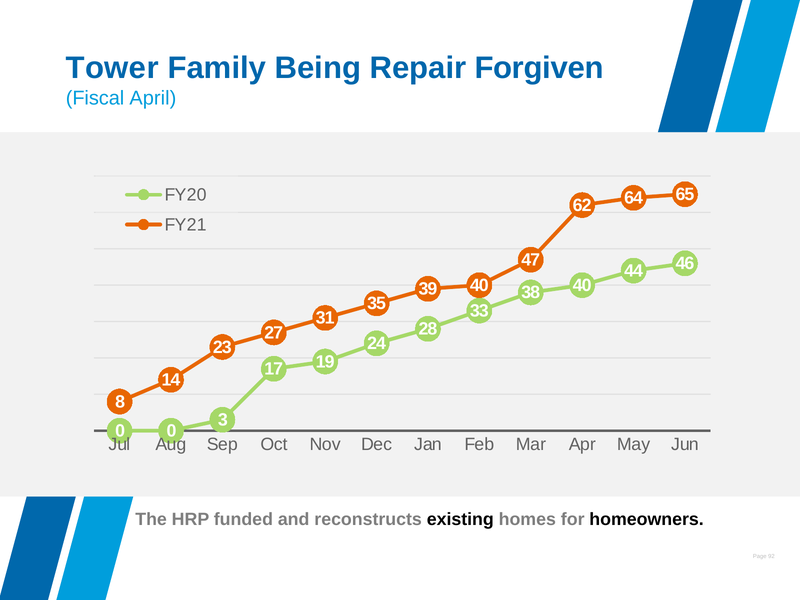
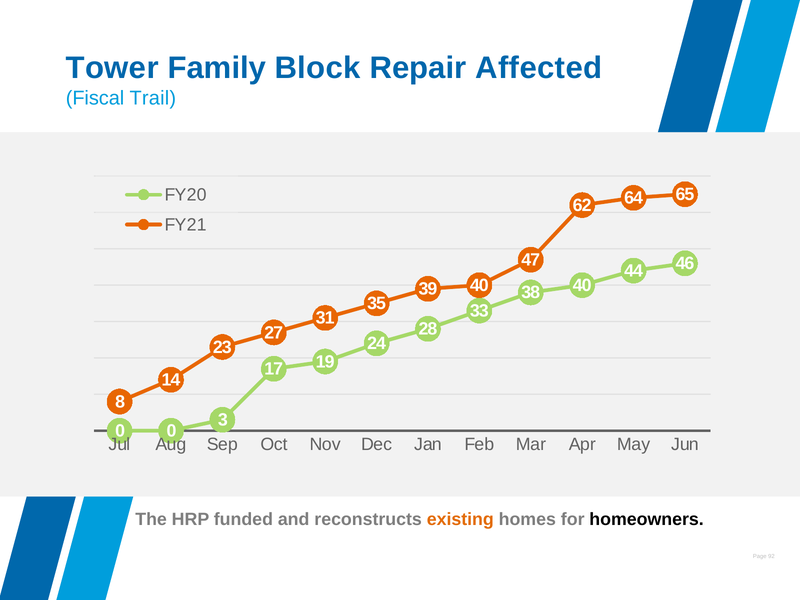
Being: Being -> Block
Forgiven: Forgiven -> Affected
April: April -> Trail
existing colour: black -> orange
